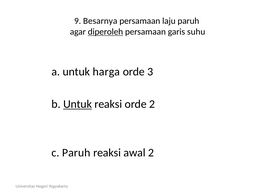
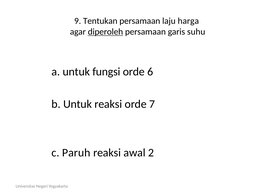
Besarnya: Besarnya -> Tentukan
laju paruh: paruh -> harga
harga: harga -> fungsi
3: 3 -> 6
Untuk at (78, 105) underline: present -> none
orde 2: 2 -> 7
